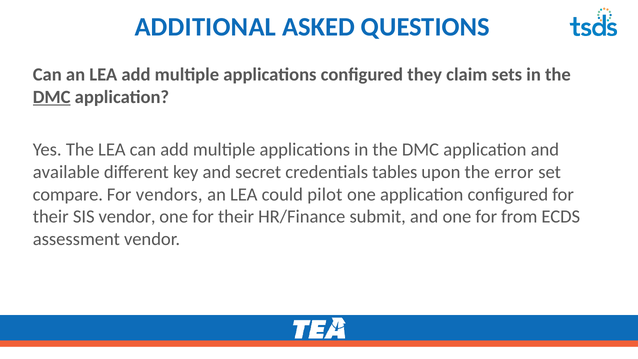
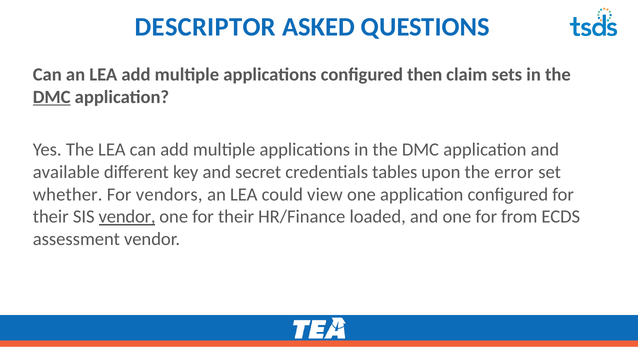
ADDITIONAL: ADDITIONAL -> DESCRIPTOR
they: they -> then
compare: compare -> whether
pilot: pilot -> view
vendor at (127, 217) underline: none -> present
submit: submit -> loaded
